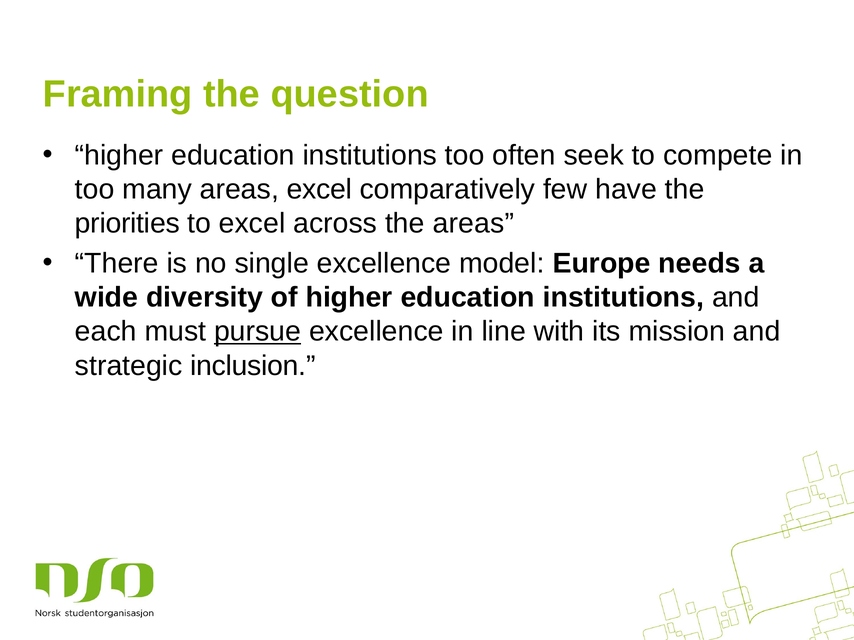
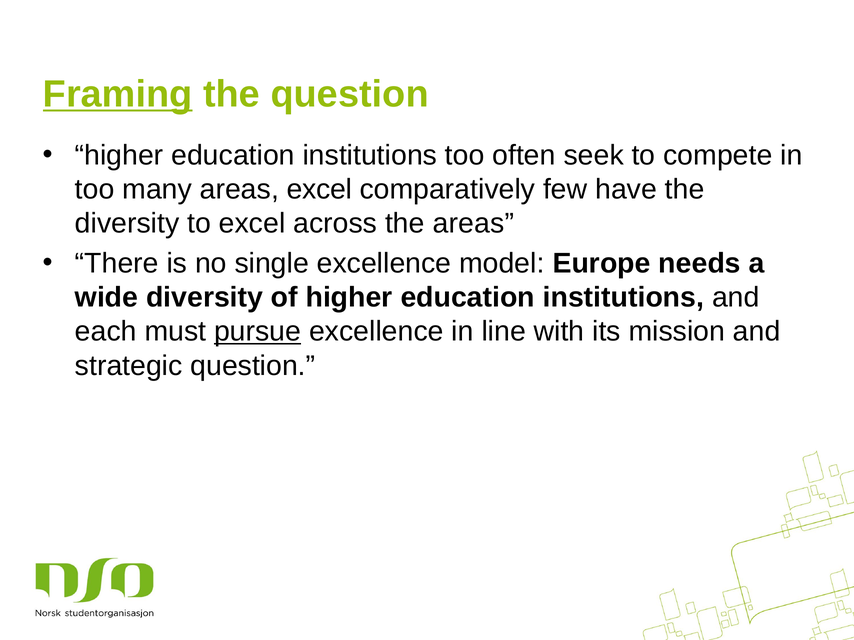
Framing underline: none -> present
priorities at (127, 224): priorities -> diversity
strategic inclusion: inclusion -> question
